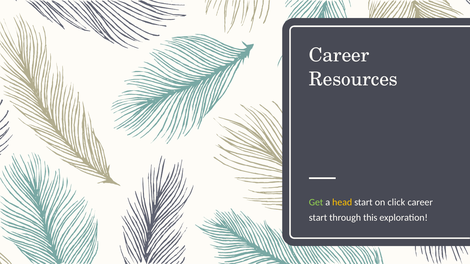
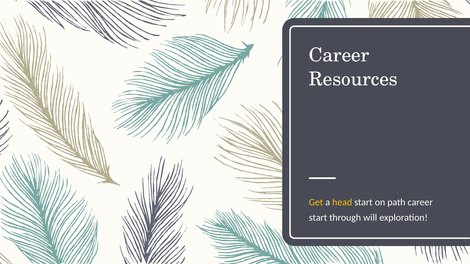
Get colour: light green -> yellow
click: click -> path
this: this -> will
